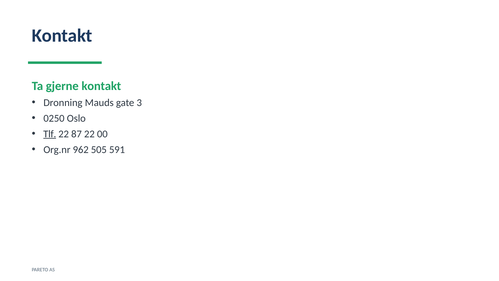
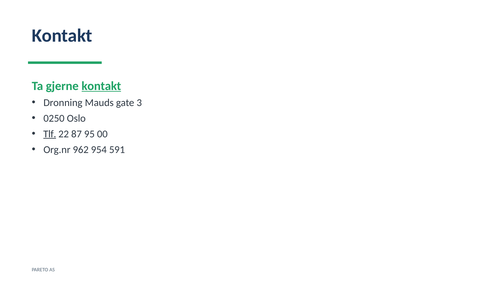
kontakt at (101, 86) underline: none -> present
87 22: 22 -> 95
505: 505 -> 954
